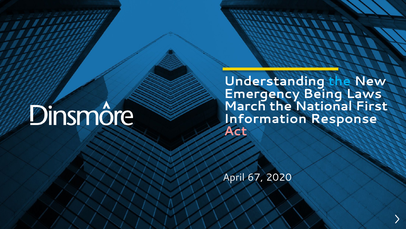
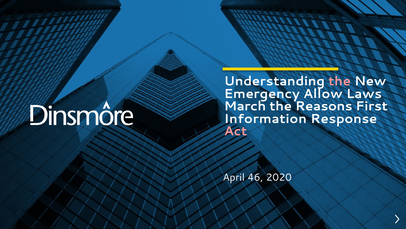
the at (340, 81) colour: light blue -> pink
Being: Being -> Allow
National: National -> Reasons
67: 67 -> 46
